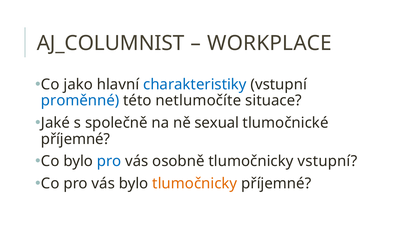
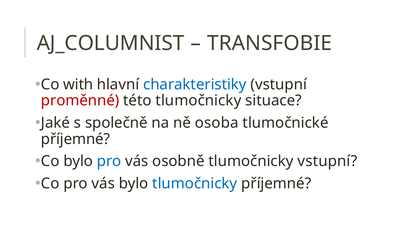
WORKPLACE: WORKPLACE -> TRANSFOBIE
jako: jako -> with
proměnné colour: blue -> red
této netlumočíte: netlumočíte -> tlumočnicky
sexual: sexual -> osoba
tlumočnicky at (195, 183) colour: orange -> blue
